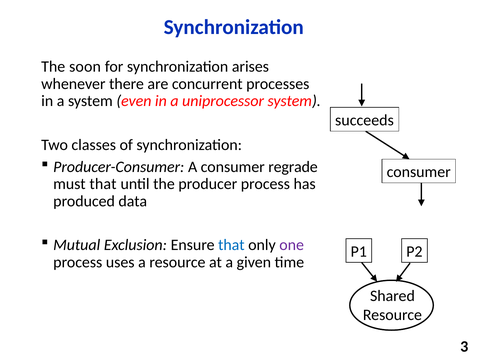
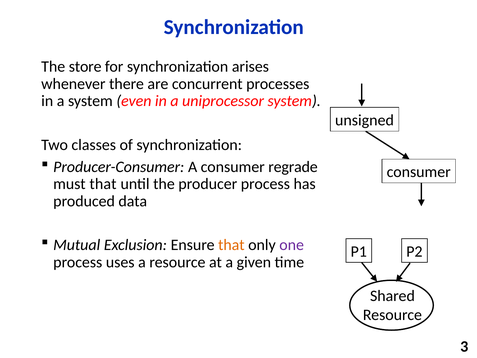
soon: soon -> store
succeeds: succeeds -> unsigned
that at (231, 245) colour: blue -> orange
